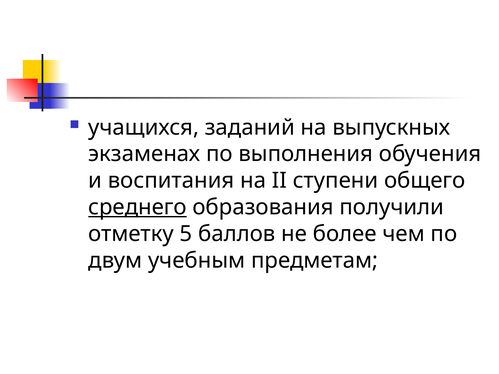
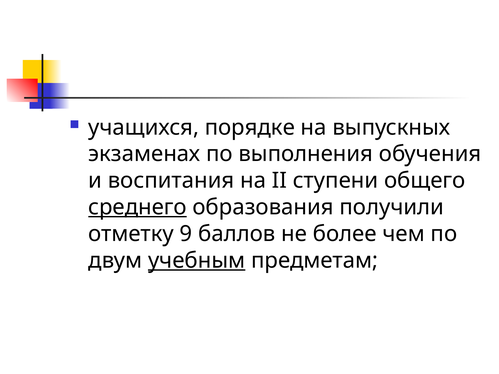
заданий: заданий -> порядке
5: 5 -> 9
учебным underline: none -> present
